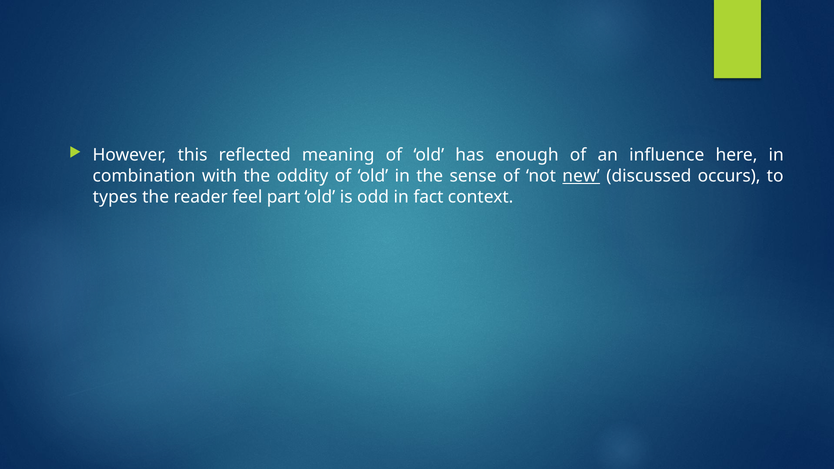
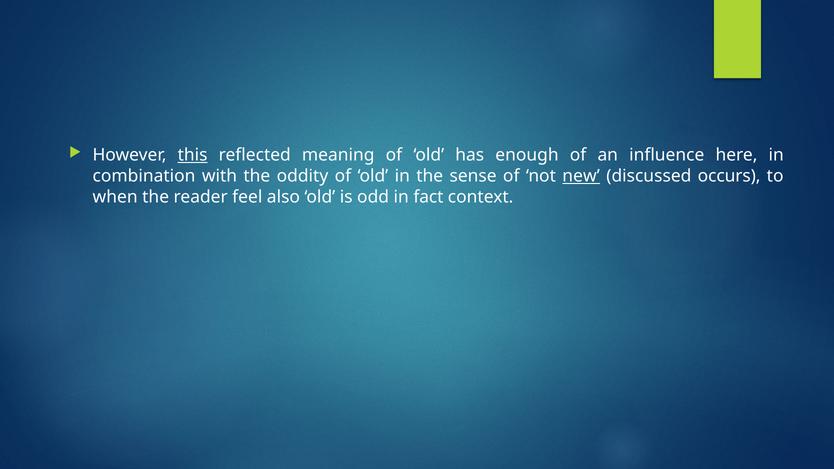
this underline: none -> present
types: types -> when
part: part -> also
